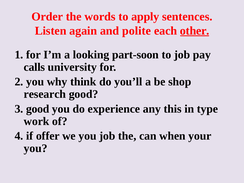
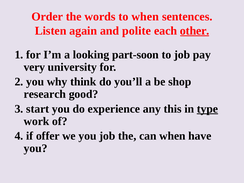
to apply: apply -> when
calls: calls -> very
3 good: good -> start
type underline: none -> present
your: your -> have
